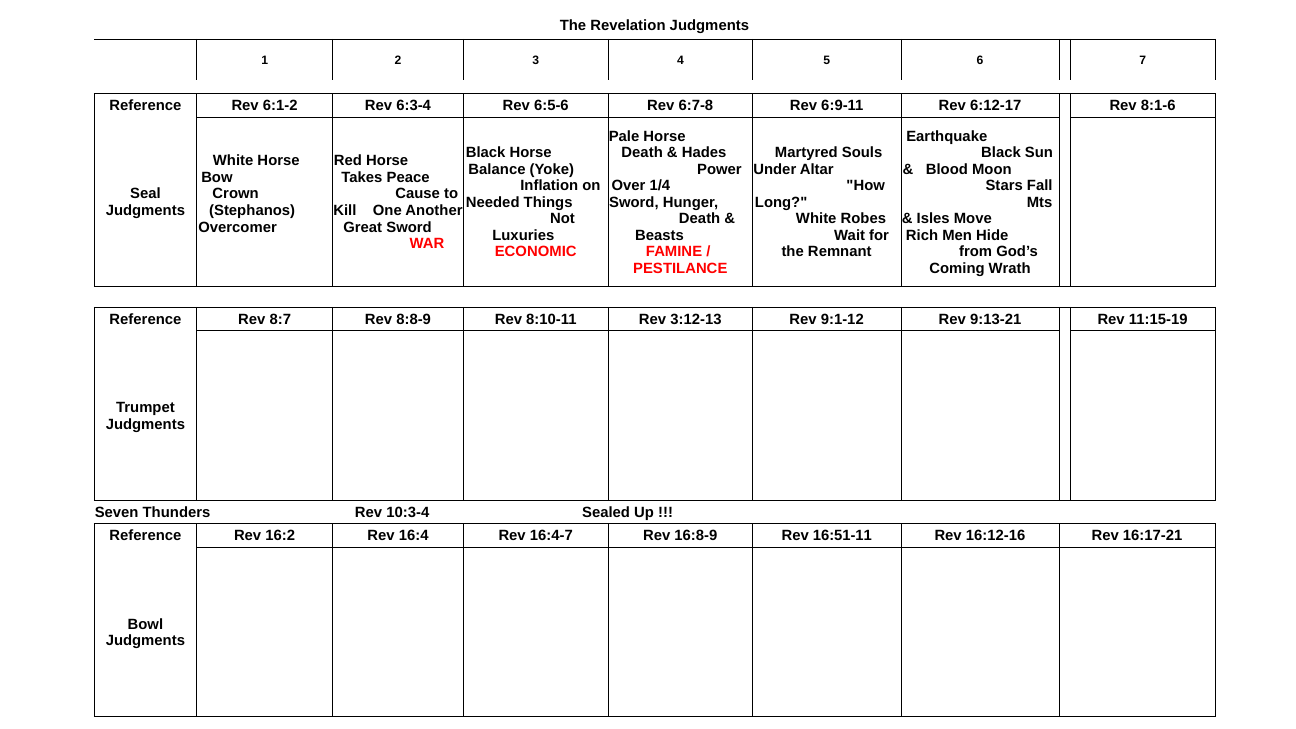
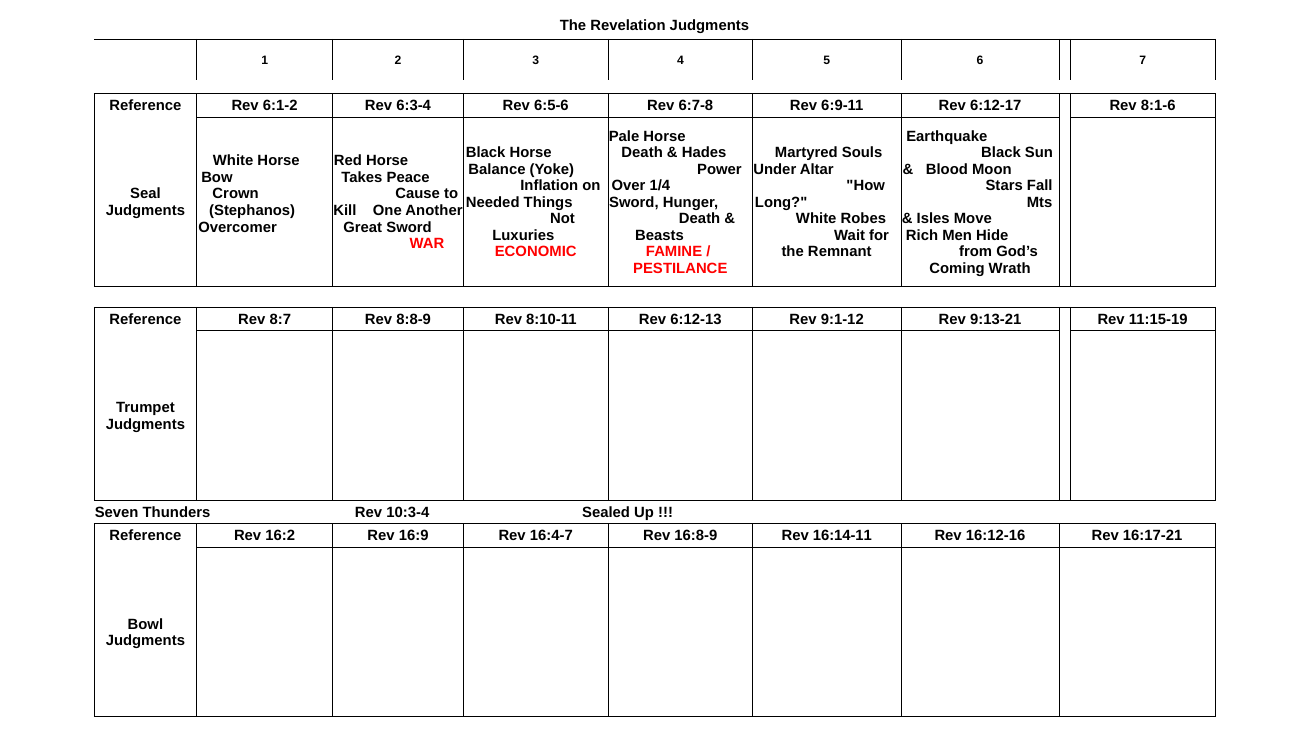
3:12-13: 3:12-13 -> 6:12-13
16:4: 16:4 -> 16:9
16:51-11: 16:51-11 -> 16:14-11
